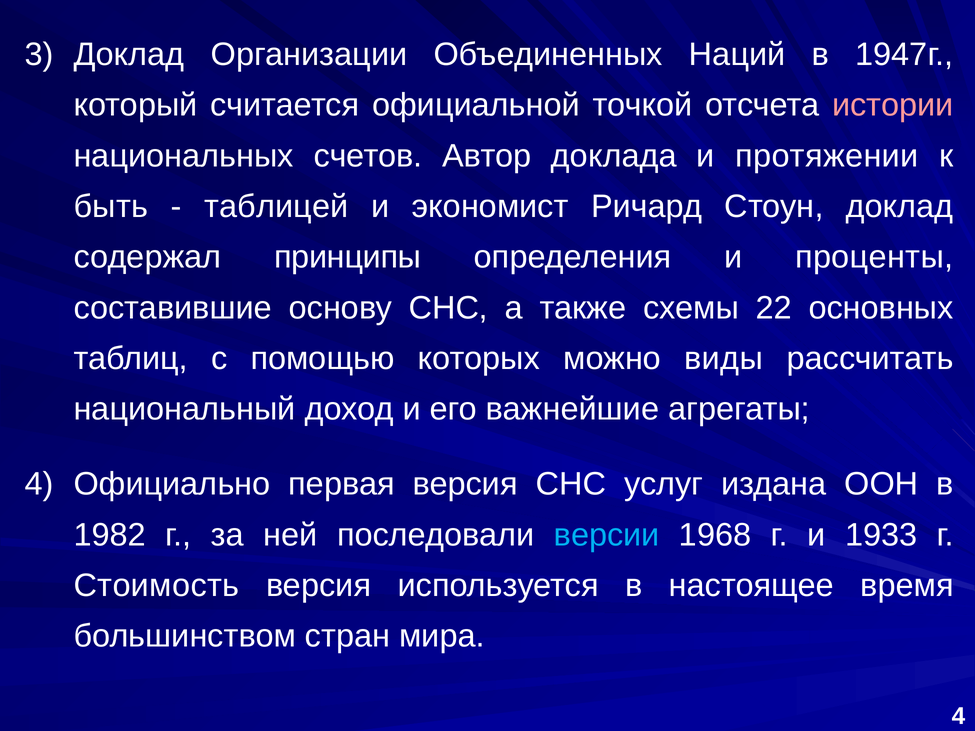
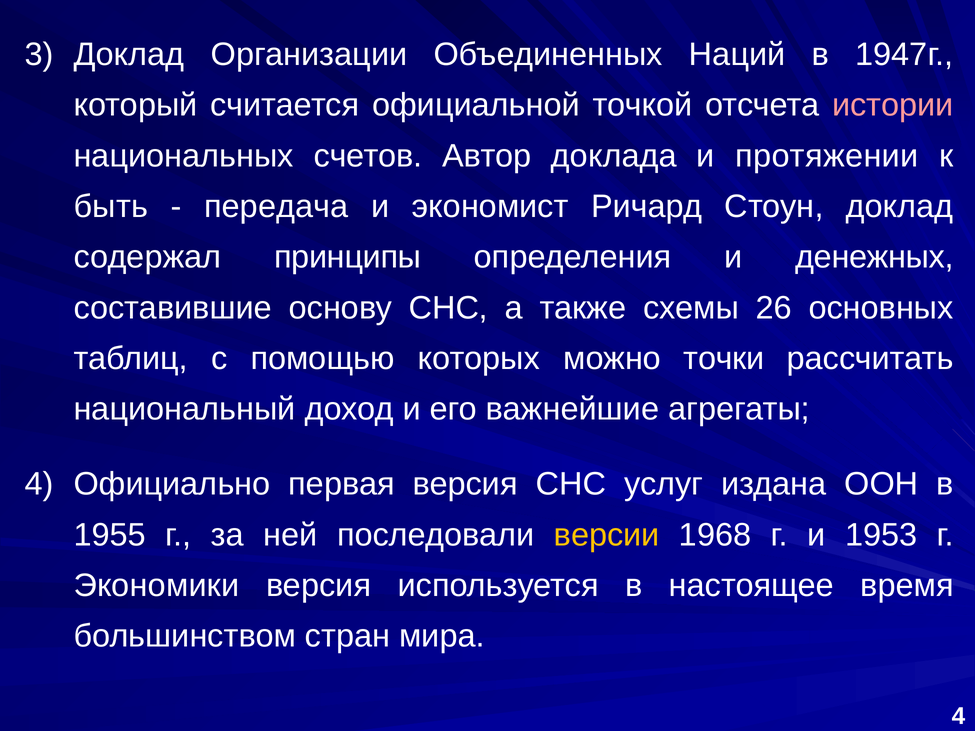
таблицей: таблицей -> передача
проценты: проценты -> денежных
22: 22 -> 26
виды: виды -> точки
1982: 1982 -> 1955
версии colour: light blue -> yellow
1933: 1933 -> 1953
Стоимость: Стоимость -> Экономики
